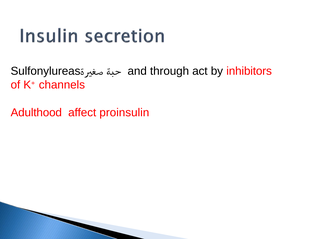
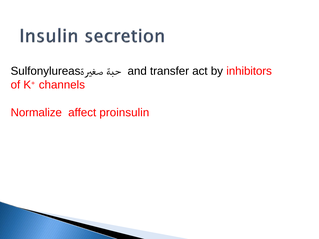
through: through -> transfer
Adulthood: Adulthood -> Normalize
